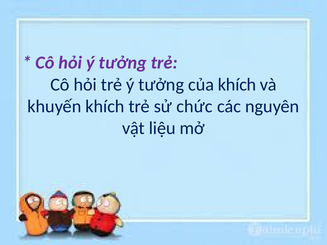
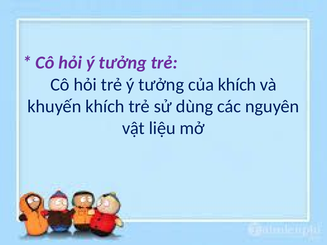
chức: chức -> dùng
